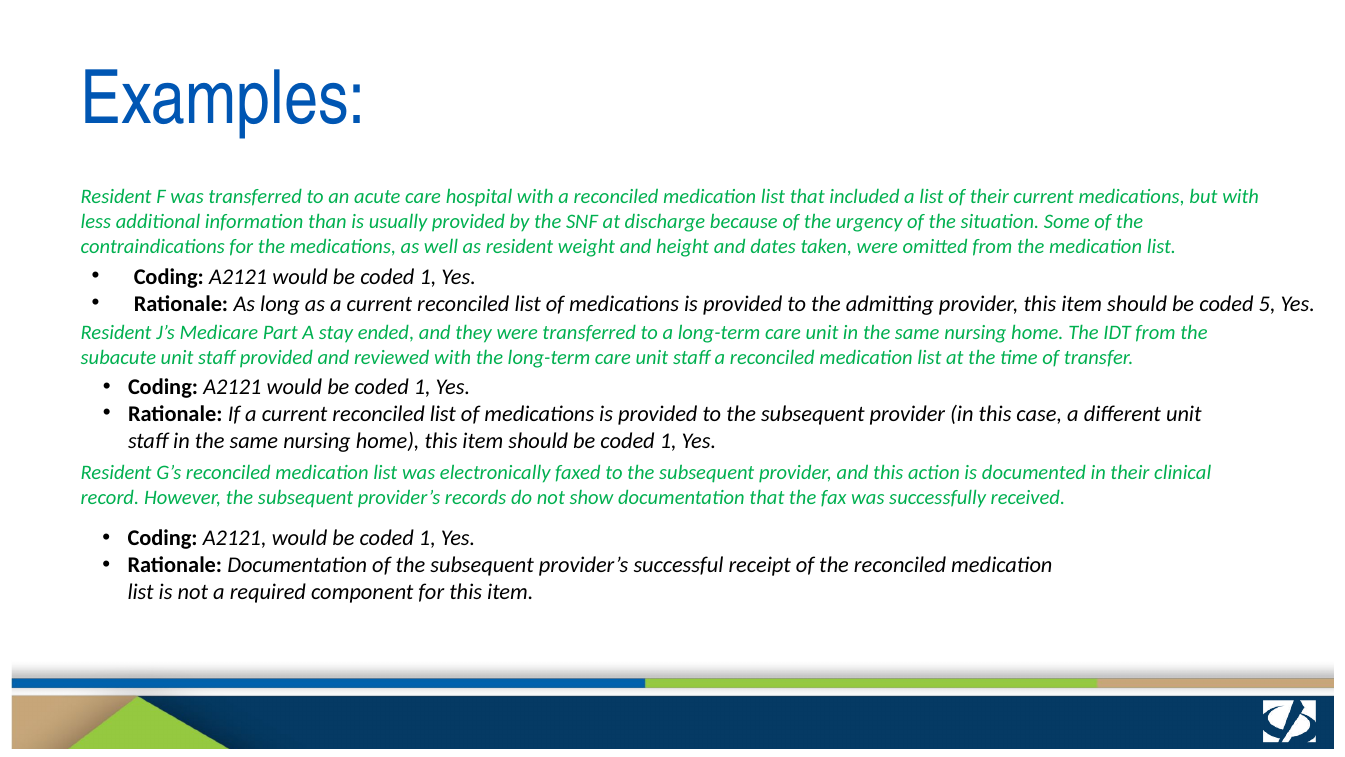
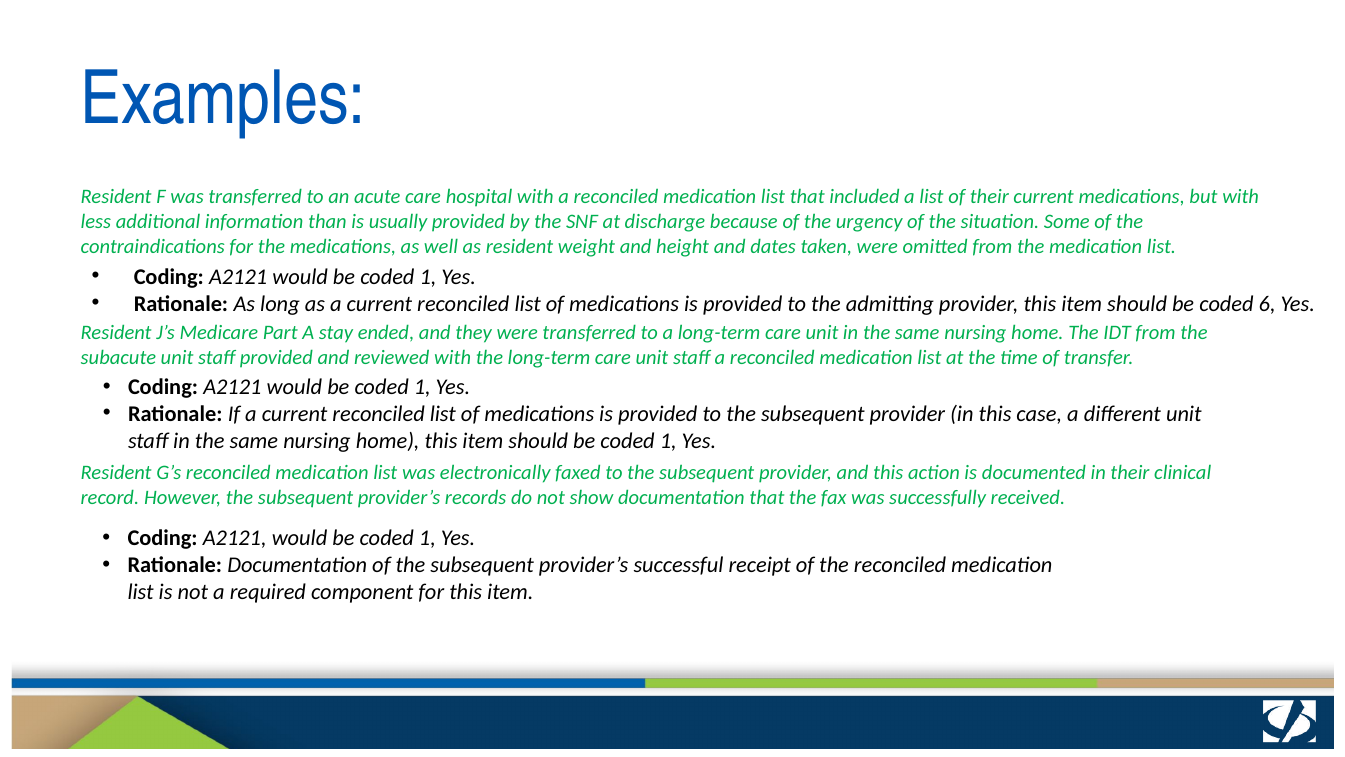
5: 5 -> 6
